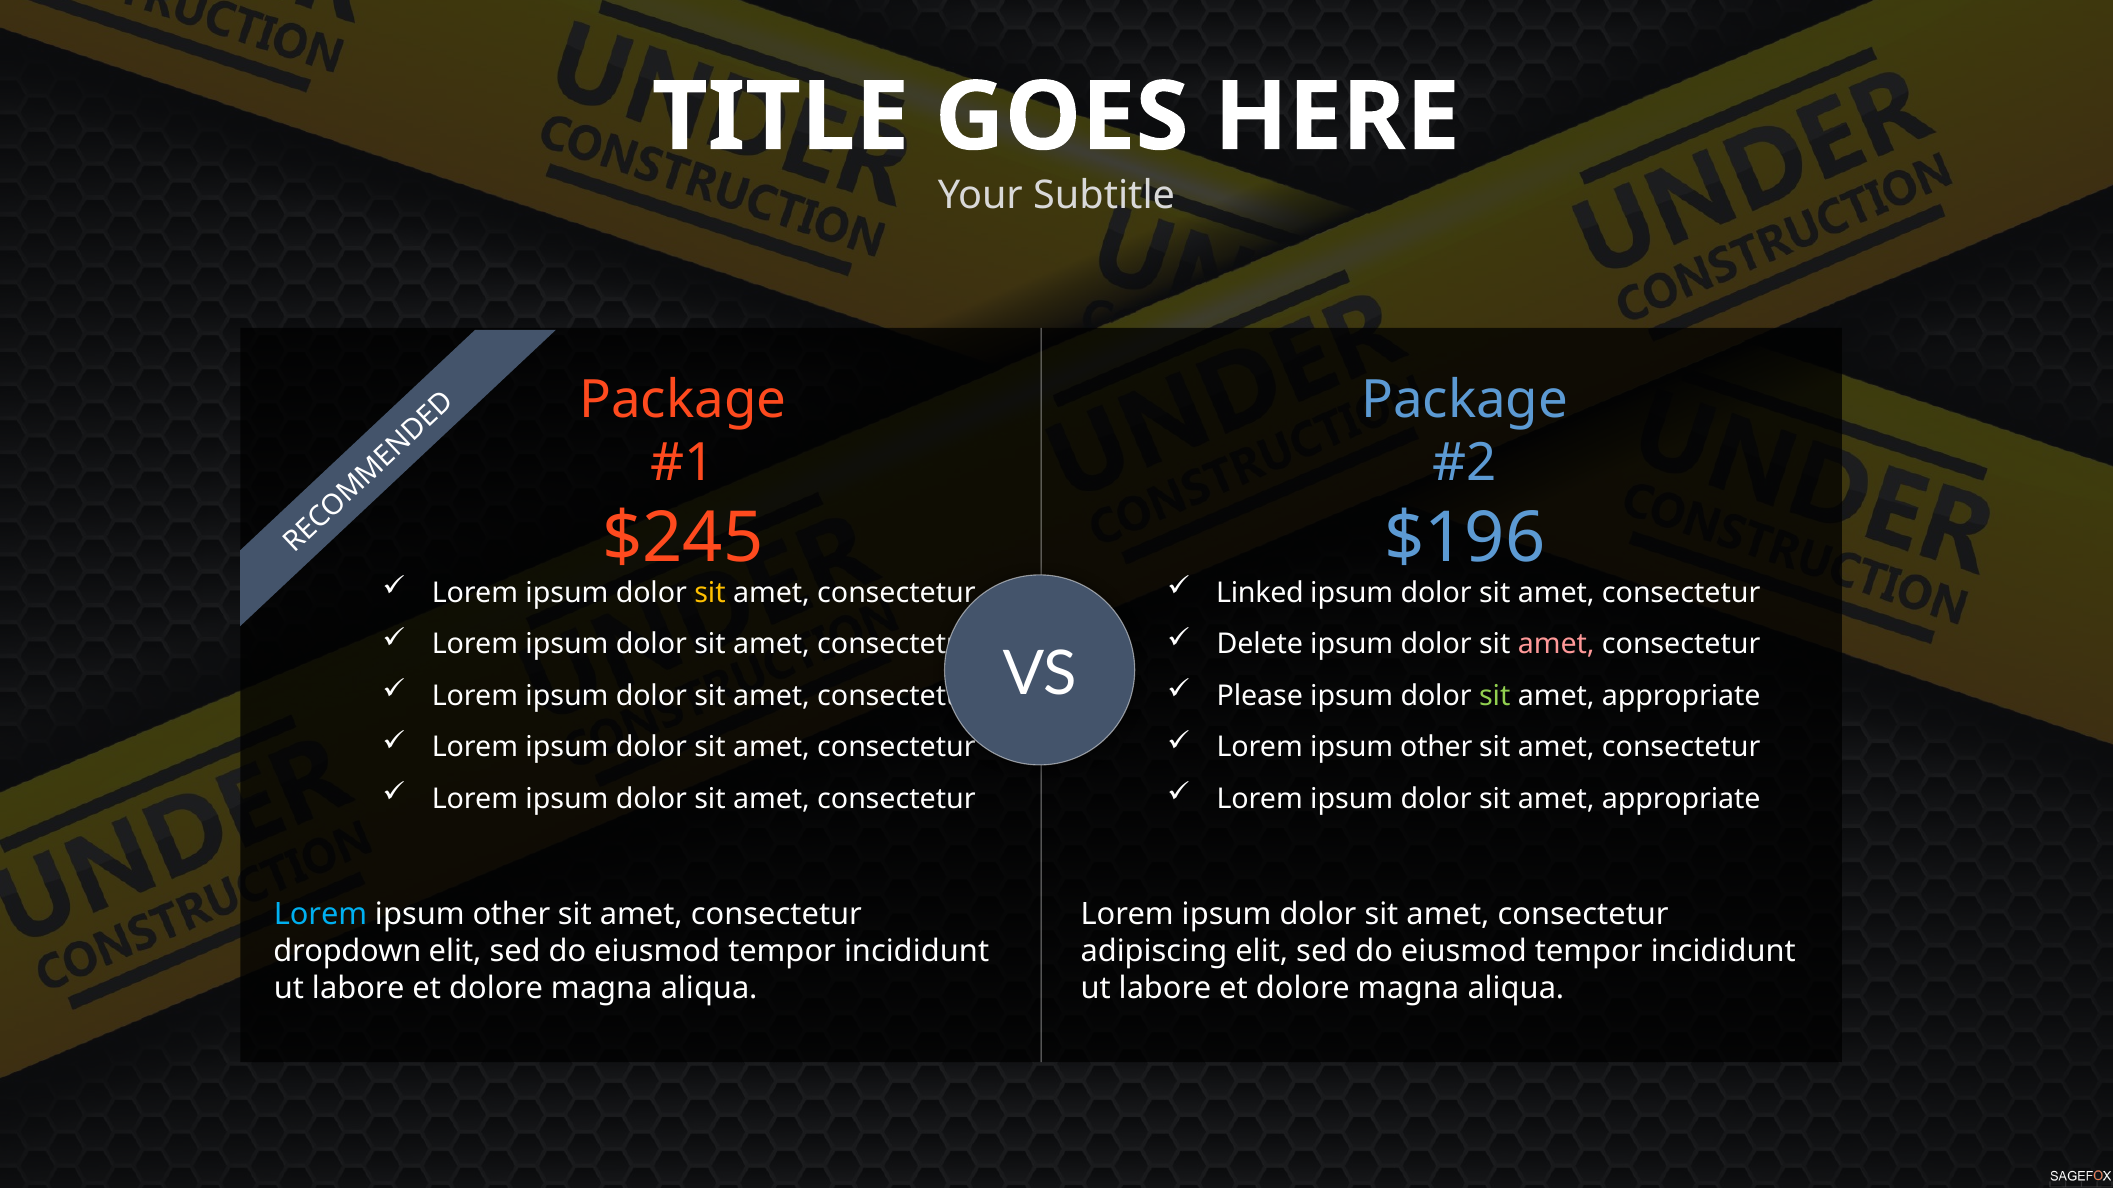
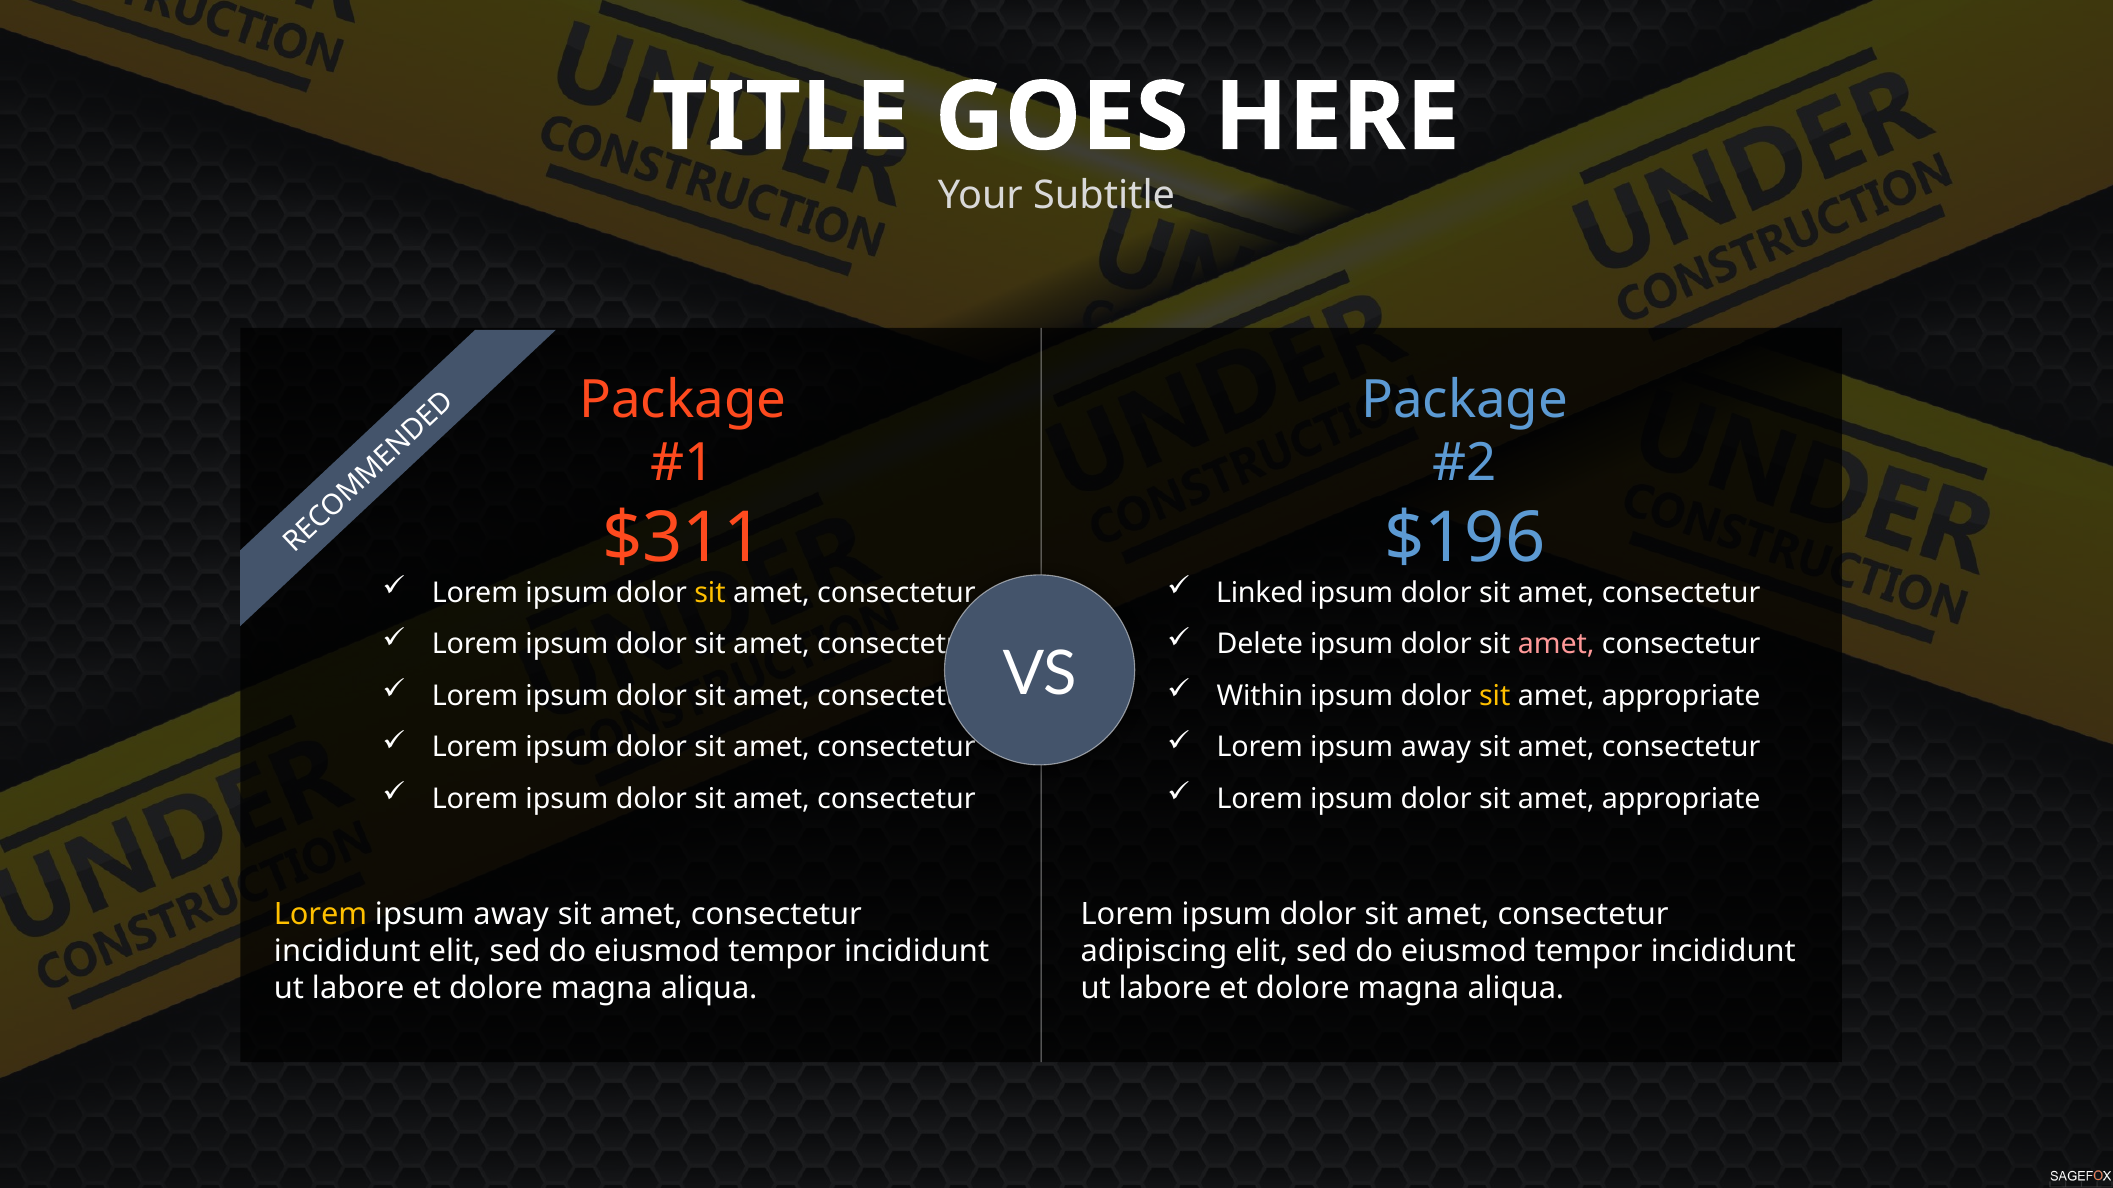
$245: $245 -> $311
Please: Please -> Within
sit at (1495, 696) colour: light green -> yellow
other at (1436, 748): other -> away
Lorem at (321, 915) colour: light blue -> yellow
other at (511, 915): other -> away
dropdown at (347, 952): dropdown -> incididunt
